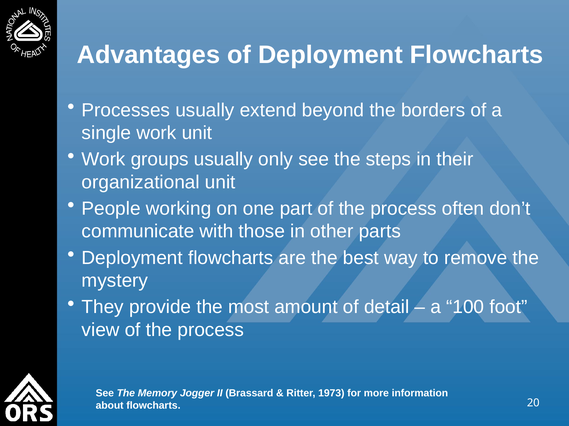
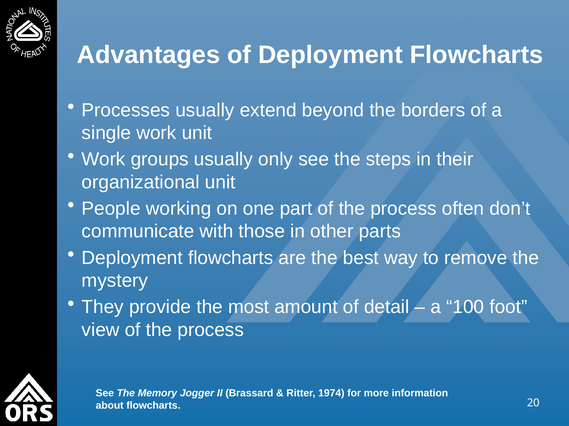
1973: 1973 -> 1974
